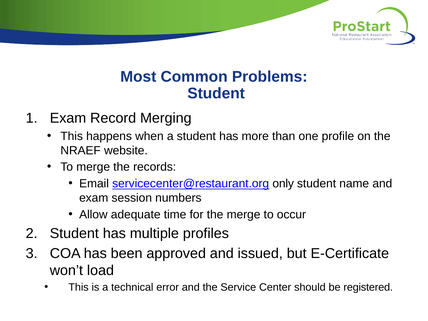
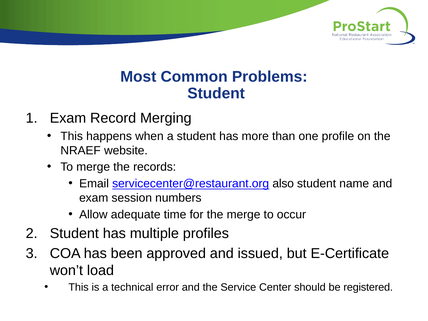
only: only -> also
